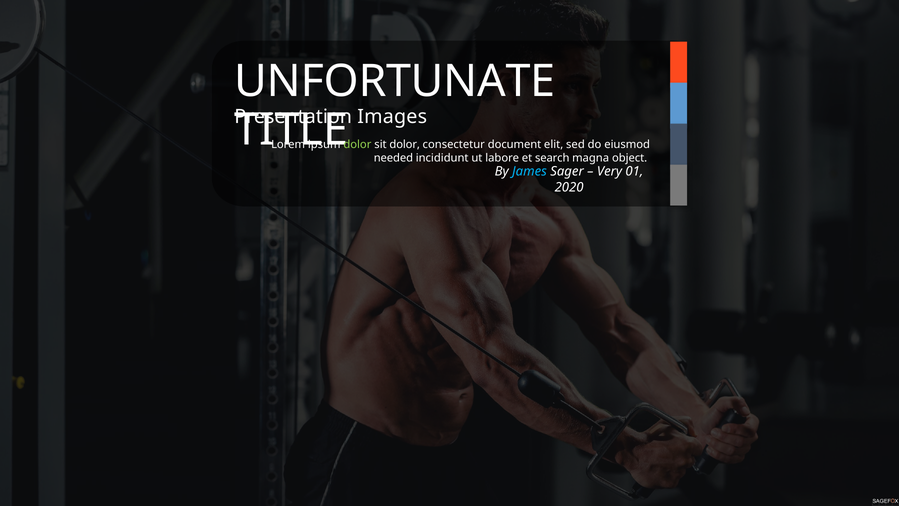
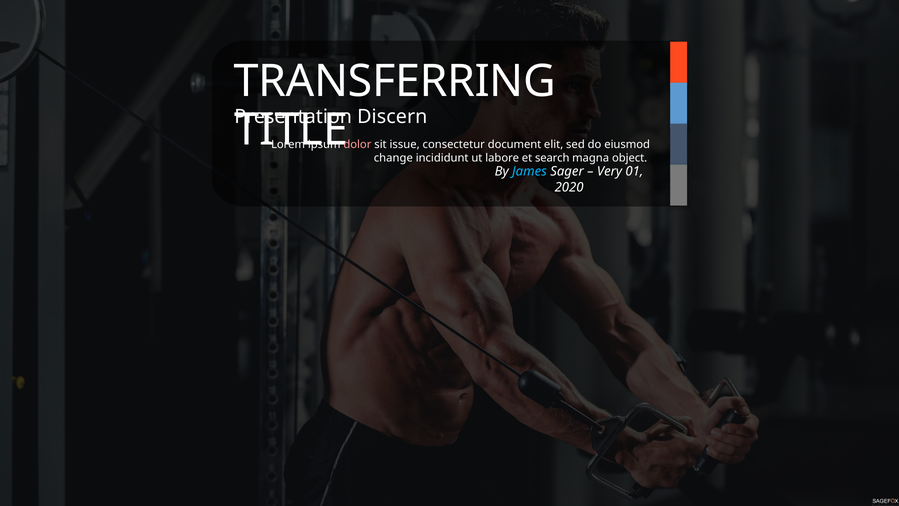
UNFORTUNATE: UNFORTUNATE -> TRANSFERRING
Images: Images -> Discern
dolor at (357, 144) colour: light green -> pink
sit dolor: dolor -> issue
needed: needed -> change
